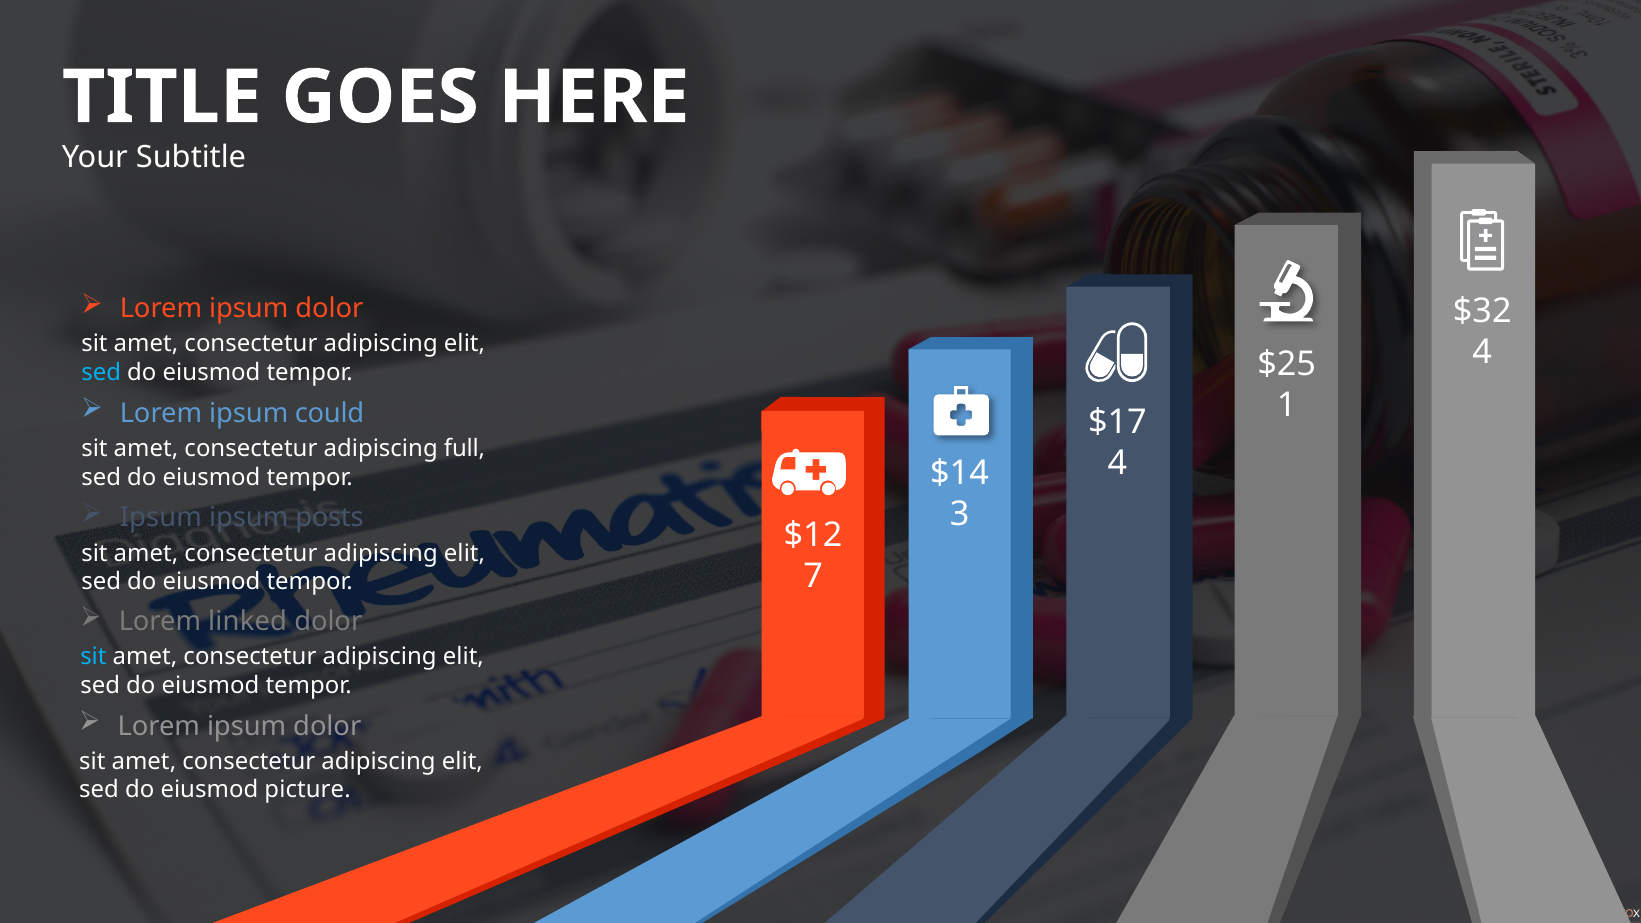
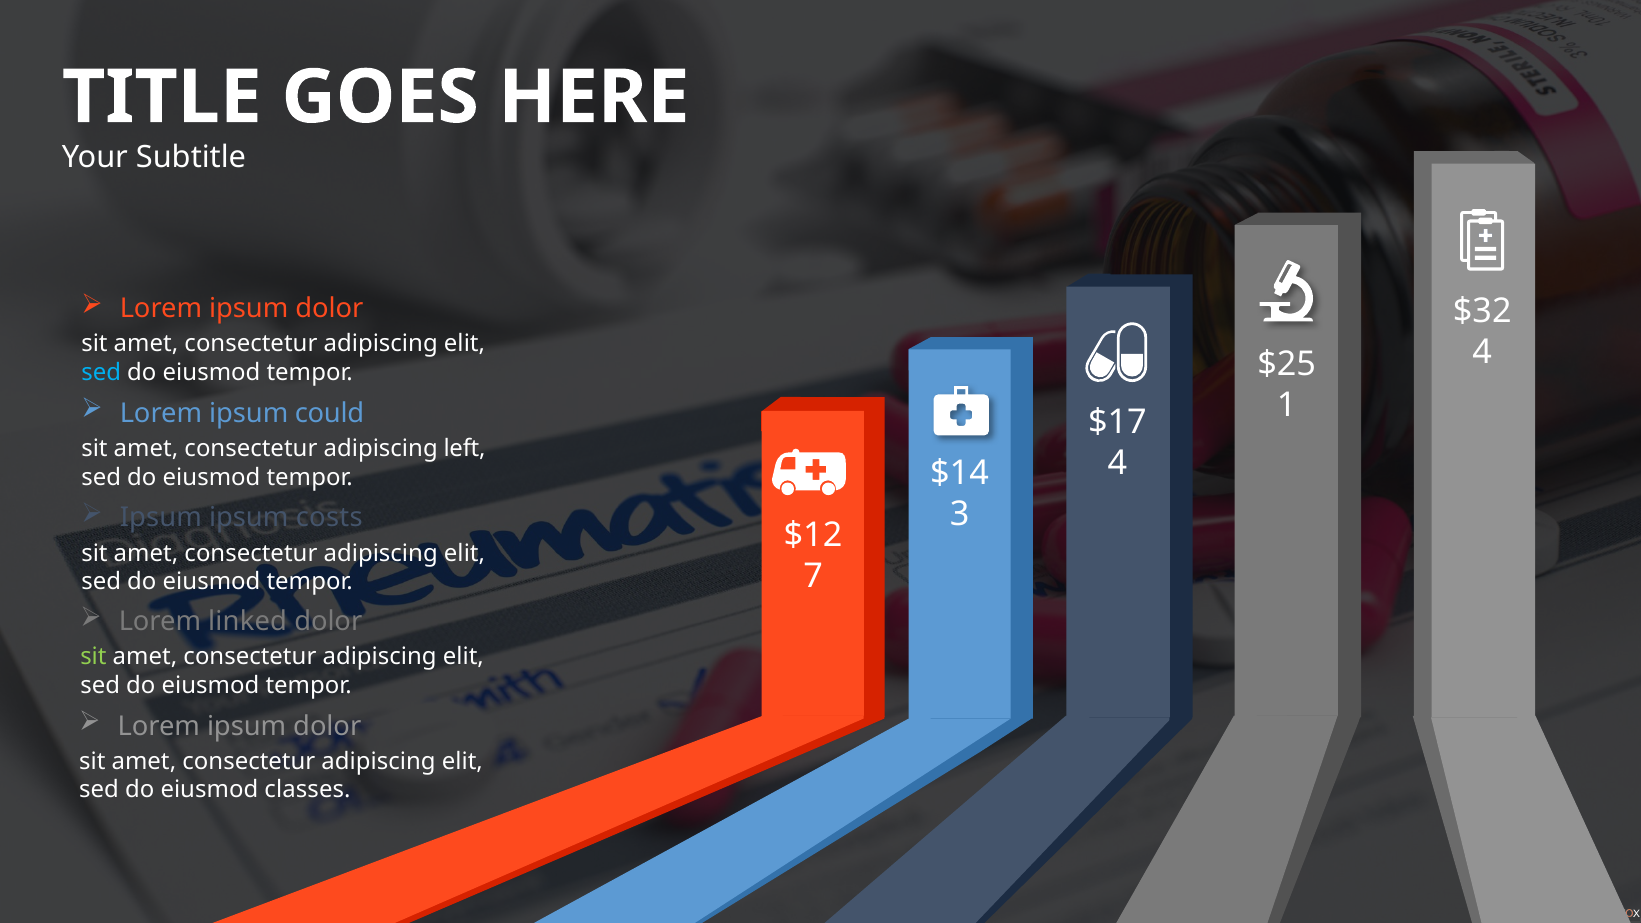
full: full -> left
posts: posts -> costs
sit at (93, 657) colour: light blue -> light green
picture: picture -> classes
